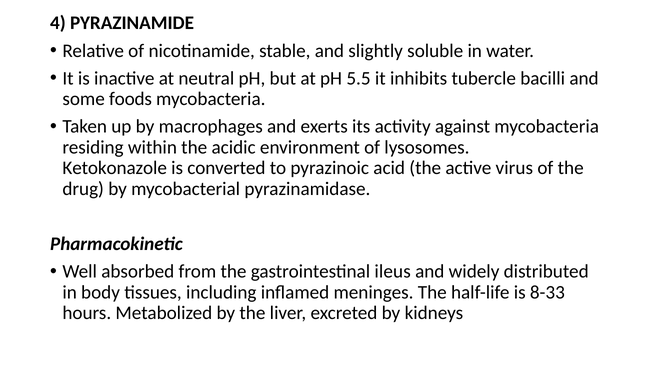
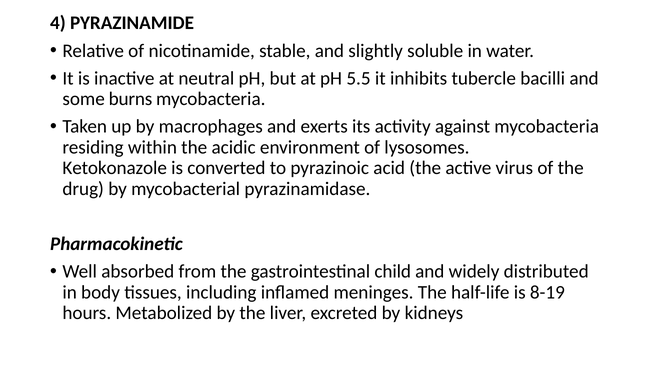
foods: foods -> burns
ileus: ileus -> child
8-33: 8-33 -> 8-19
